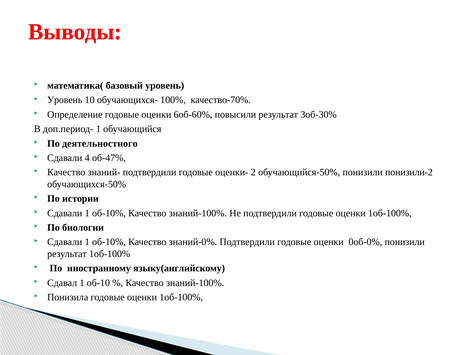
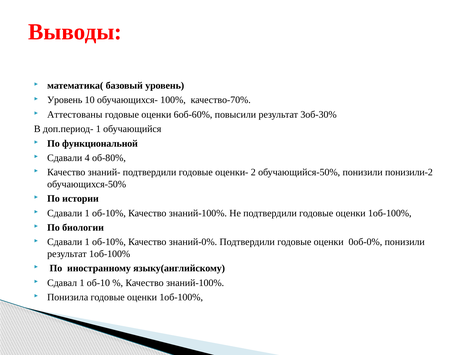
Определение: Определение -> Аттестованы
деятельностного: деятельностного -> функциональной
об-47%: об-47% -> об-80%
